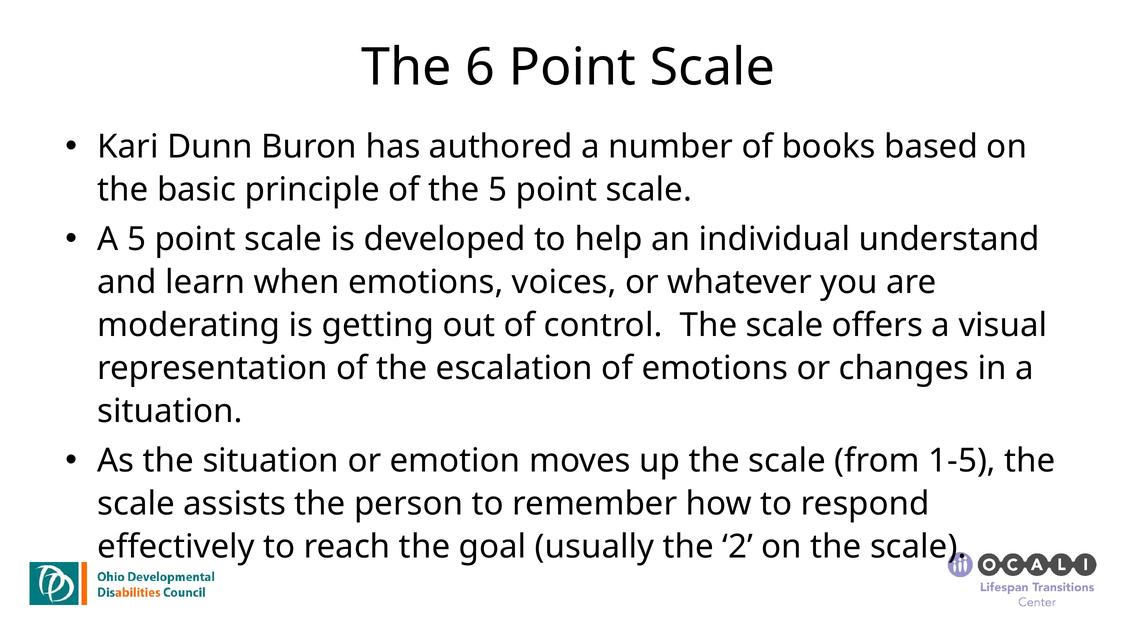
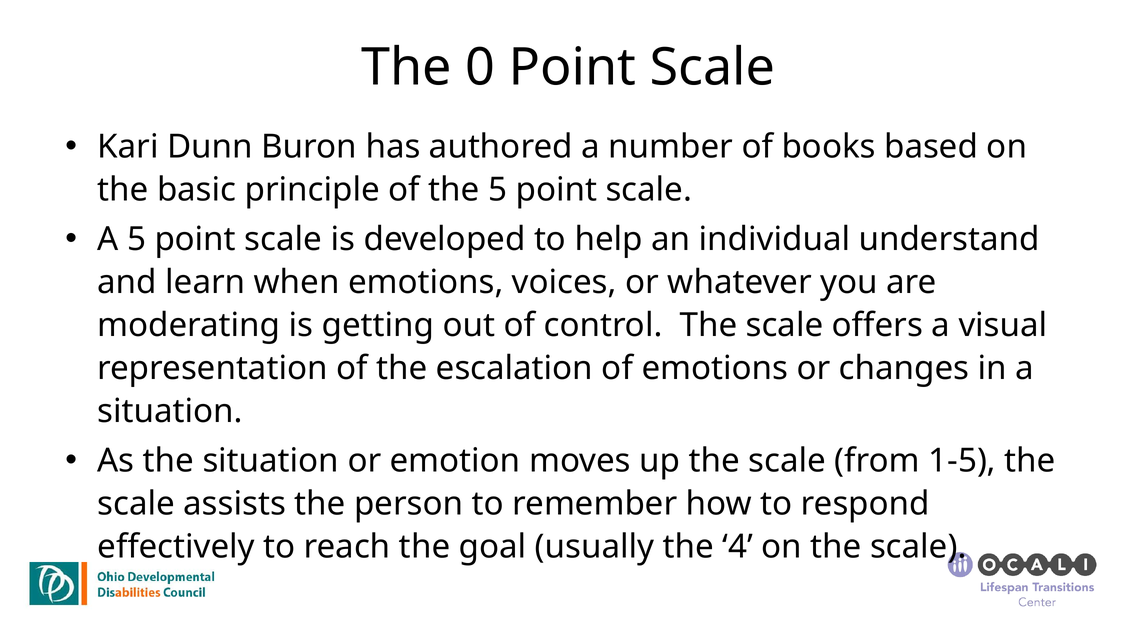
6: 6 -> 0
2: 2 -> 4
